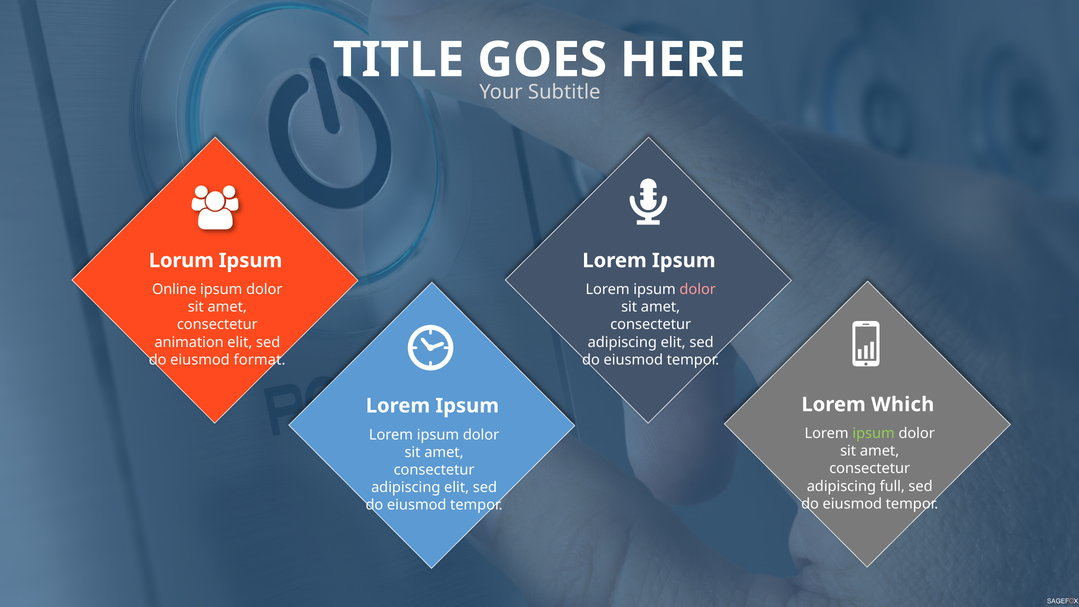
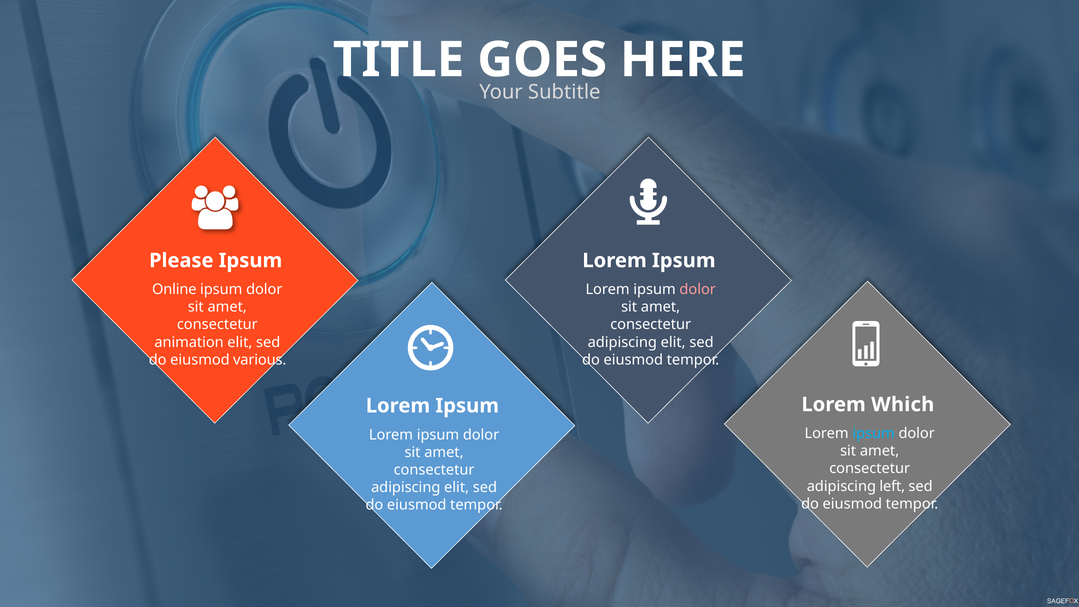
Lorum: Lorum -> Please
format: format -> various
ipsum at (874, 433) colour: light green -> light blue
full: full -> left
